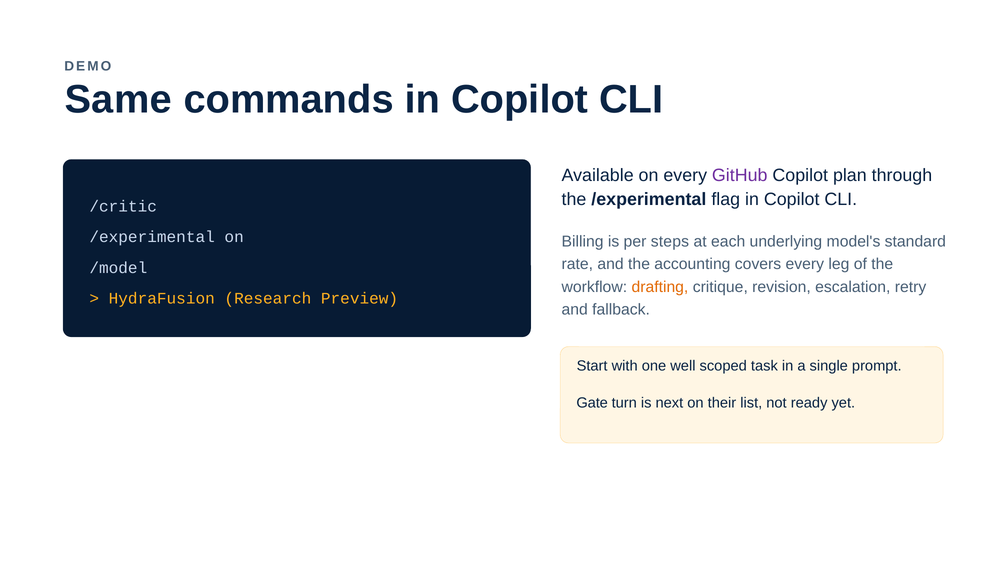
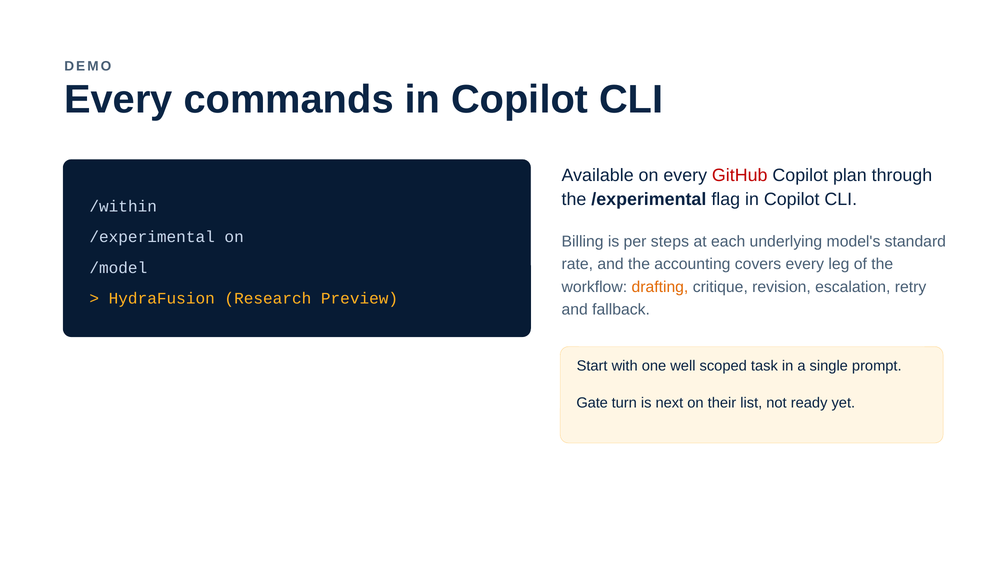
Same at (118, 99): Same -> Every
GitHub colour: purple -> red
/critic: /critic -> /within
